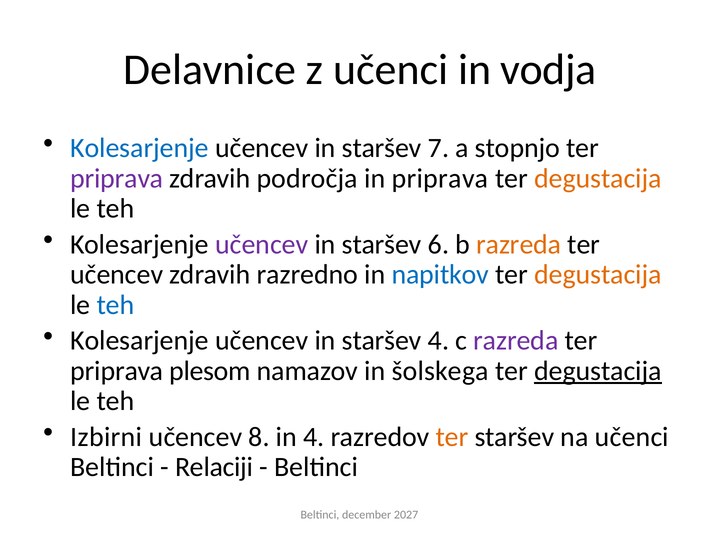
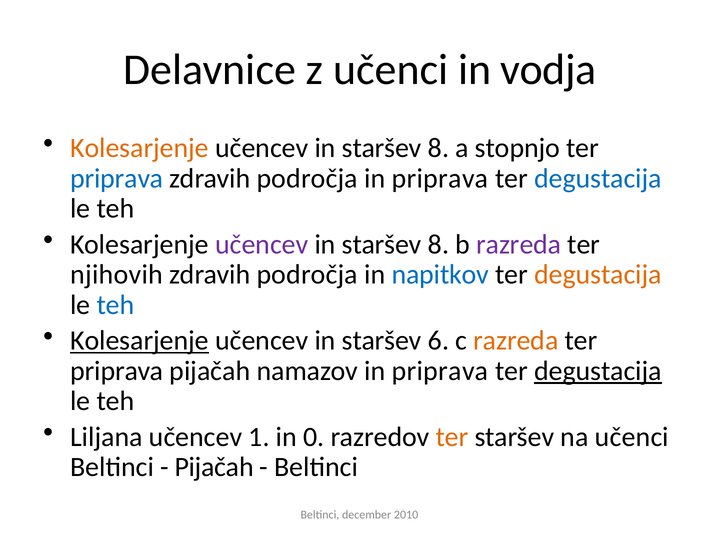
Kolesarjenje at (139, 148) colour: blue -> orange
7 at (438, 148): 7 -> 8
priprava at (117, 178) colour: purple -> blue
degustacija at (598, 178) colour: orange -> blue
6 at (438, 245): 6 -> 8
razreda at (519, 245) colour: orange -> purple
učencev at (117, 275): učencev -> njihovih
razredno at (307, 275): razredno -> področja
Kolesarjenje at (139, 341) underline: none -> present
staršev 4: 4 -> 6
razreda at (516, 341) colour: purple -> orange
priprava plesom: plesom -> pijačah
namazov in šolskega: šolskega -> priprava
Izbirni: Izbirni -> Liljana
8: 8 -> 1
in 4: 4 -> 0
Relaciji at (214, 467): Relaciji -> Pijačah
2027: 2027 -> 2010
